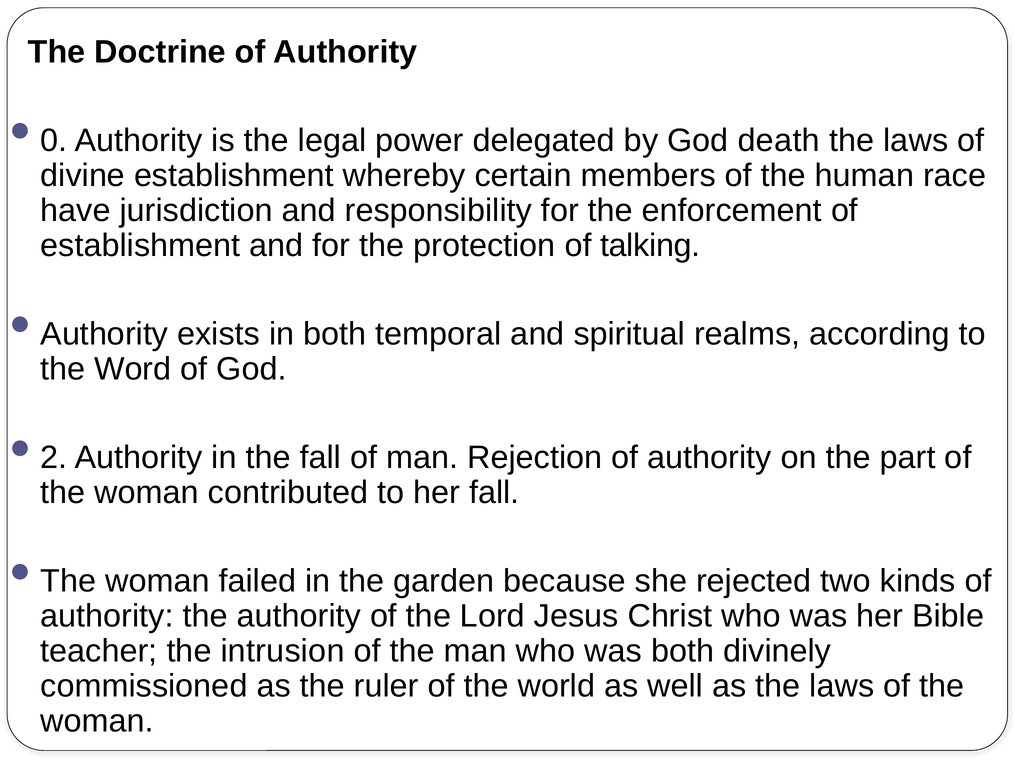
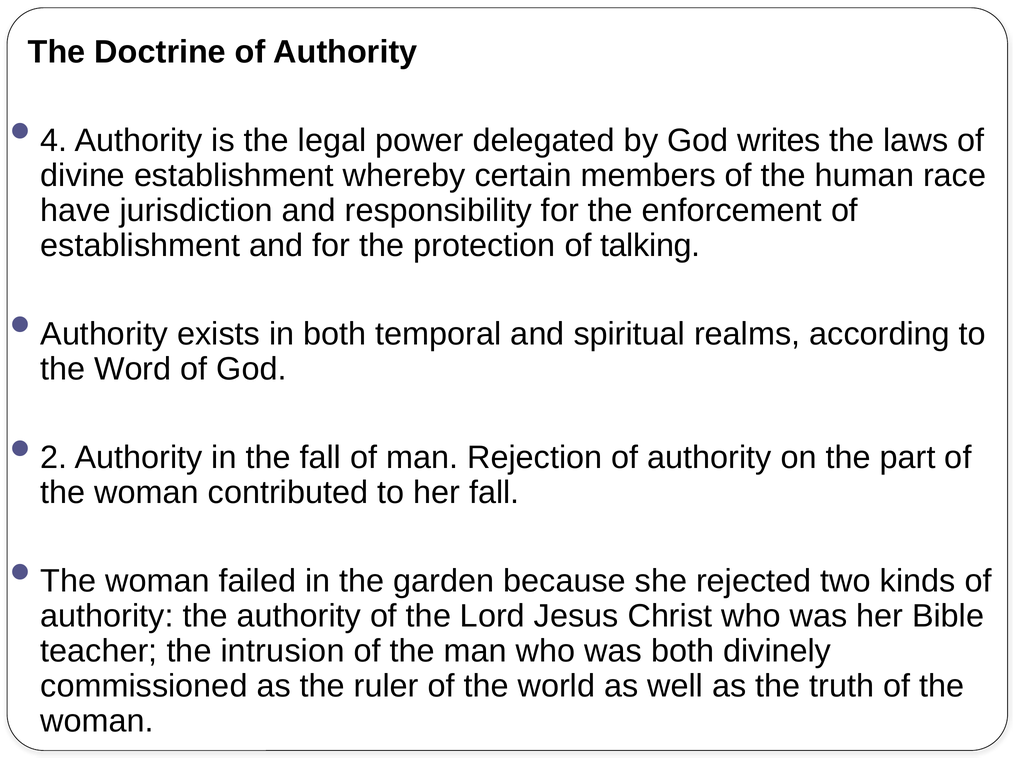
0: 0 -> 4
death: death -> writes
as the laws: laws -> truth
